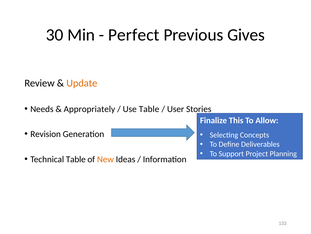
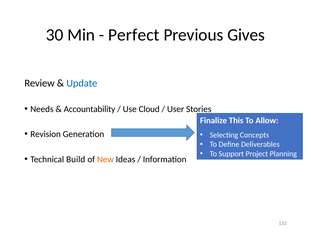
Update colour: orange -> blue
Appropriately: Appropriately -> Accountability
Use Table: Table -> Cloud
Technical Table: Table -> Build
